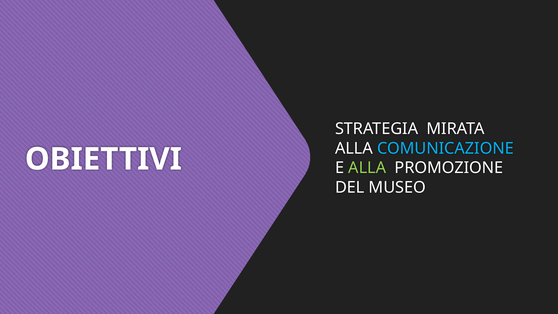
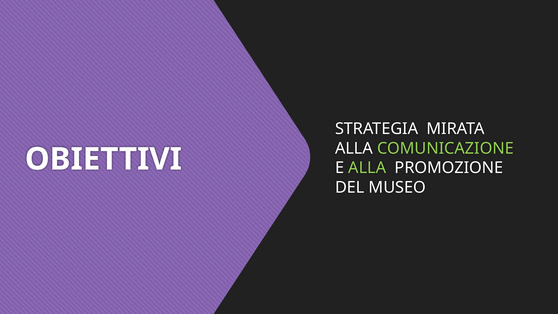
COMUNICAZIONE colour: light blue -> light green
